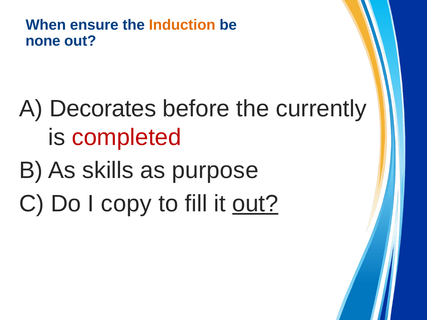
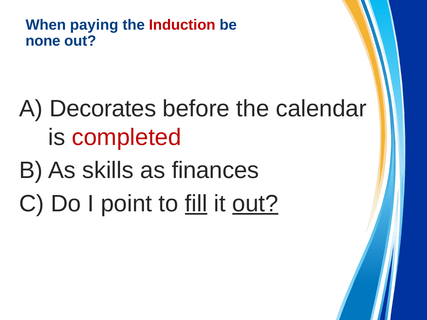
ensure: ensure -> paying
Induction colour: orange -> red
currently: currently -> calendar
purpose: purpose -> finances
copy: copy -> point
fill underline: none -> present
